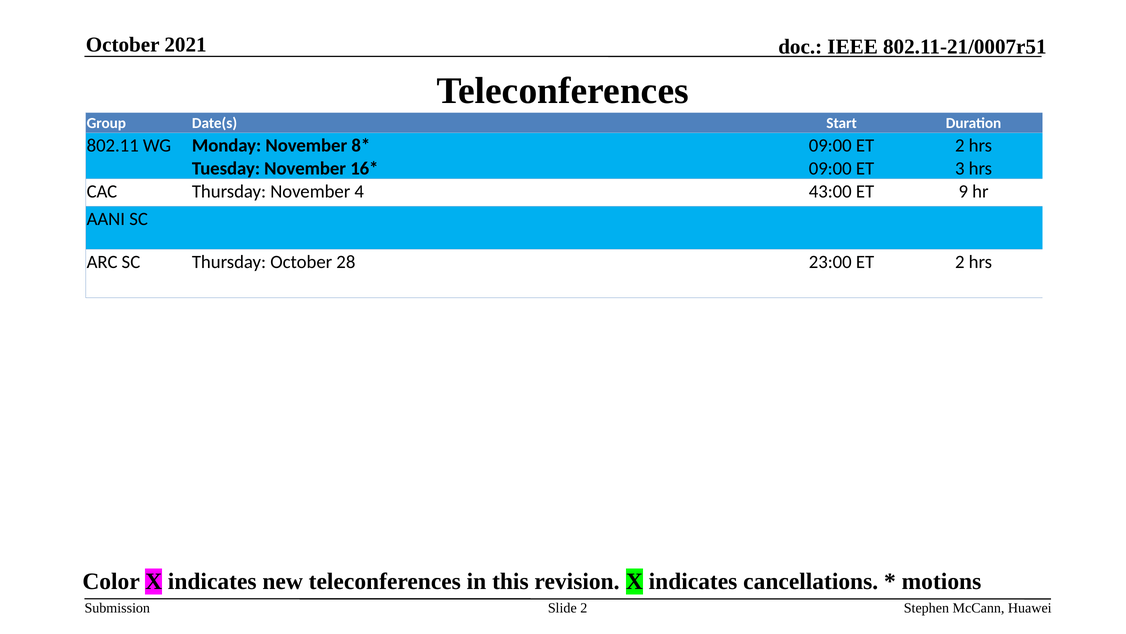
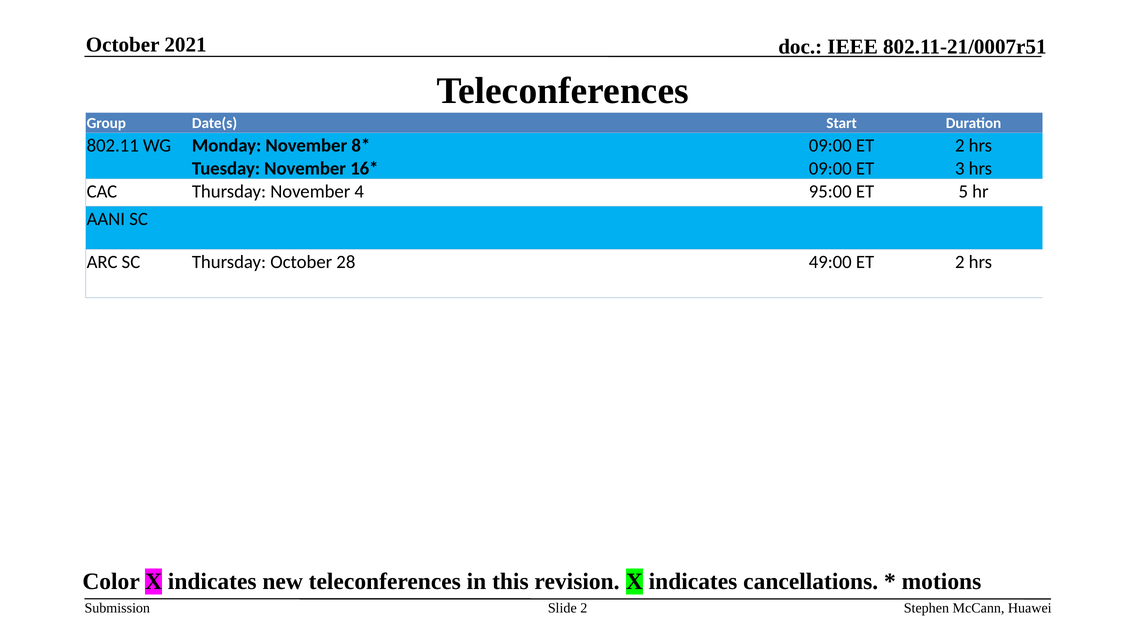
43:00: 43:00 -> 95:00
9: 9 -> 5
23:00: 23:00 -> 49:00
